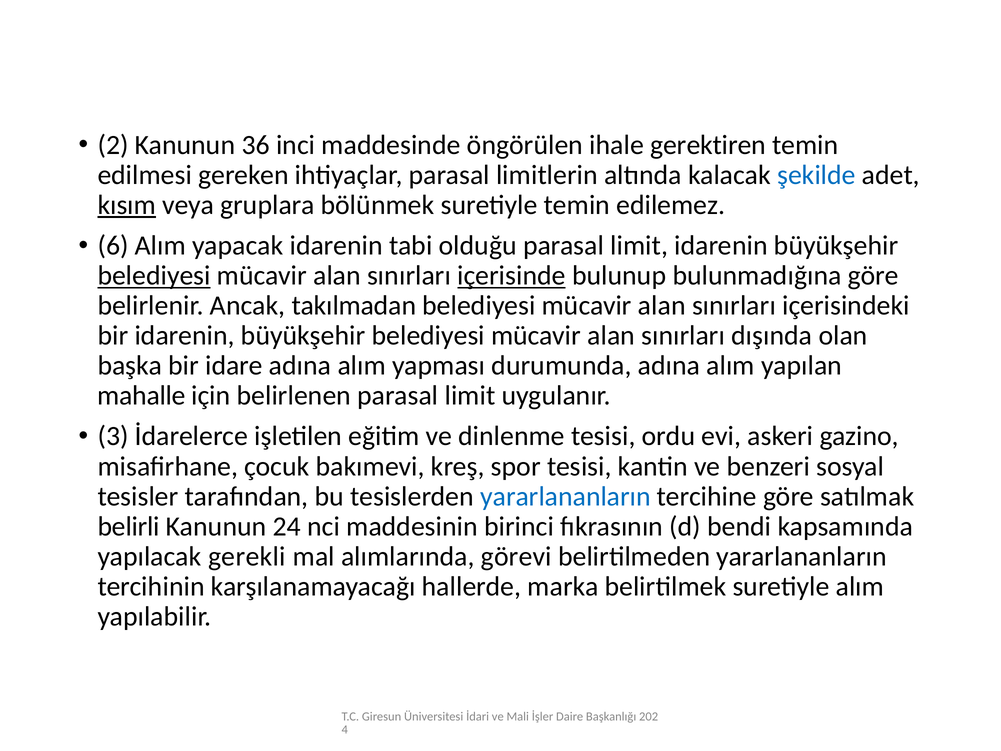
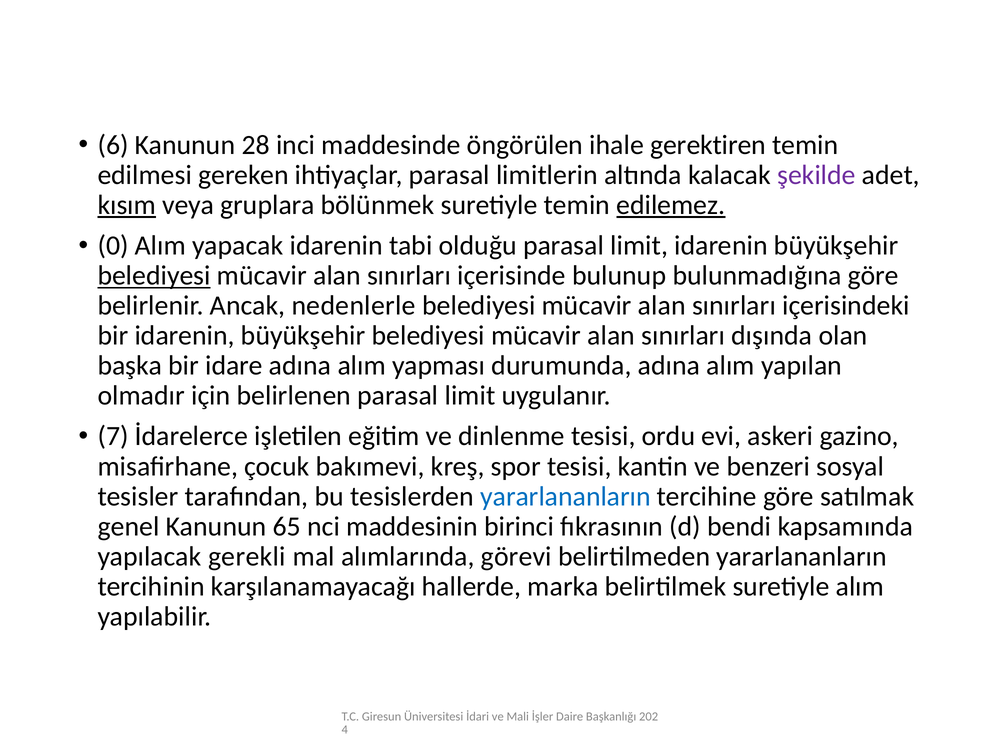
2: 2 -> 6
36: 36 -> 28
şekilde colour: blue -> purple
edilemez underline: none -> present
6: 6 -> 0
içerisinde underline: present -> none
takılmadan: takılmadan -> nedenlerle
mahalle: mahalle -> olmadır
3: 3 -> 7
belirli: belirli -> genel
24: 24 -> 65
